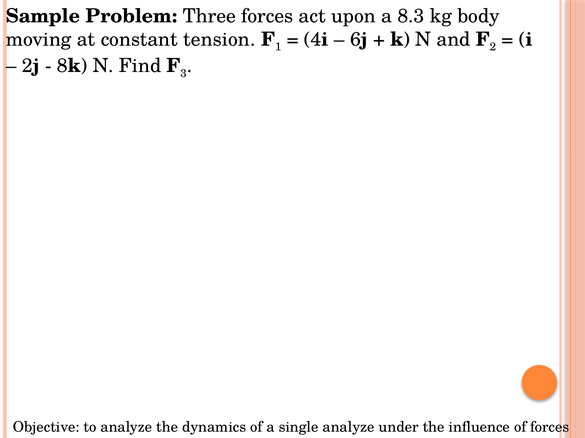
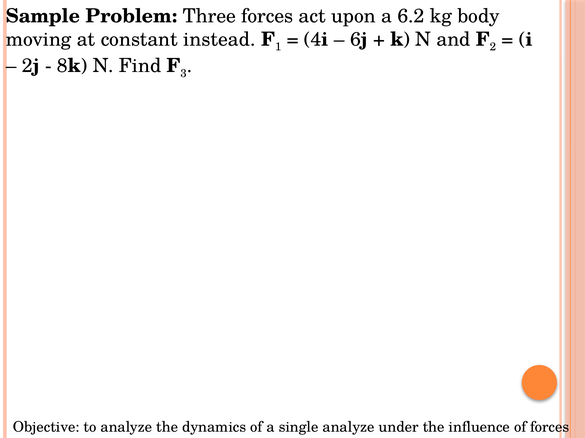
8.3: 8.3 -> 6.2
tension: tension -> instead
